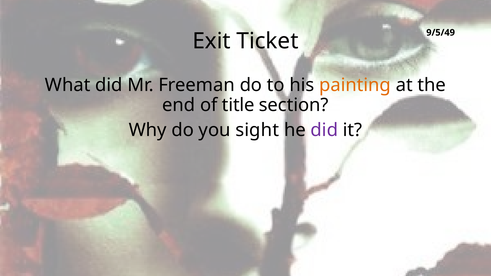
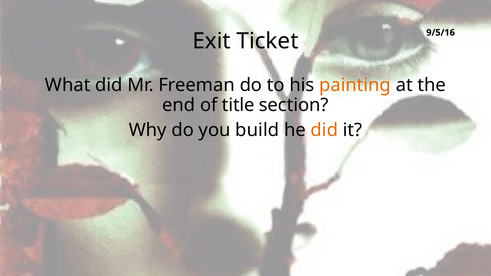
9/5/49: 9/5/49 -> 9/5/16
sight: sight -> build
did at (324, 130) colour: purple -> orange
